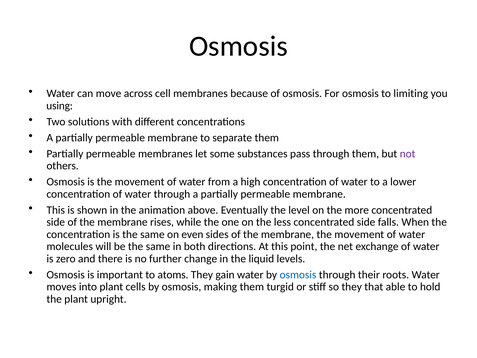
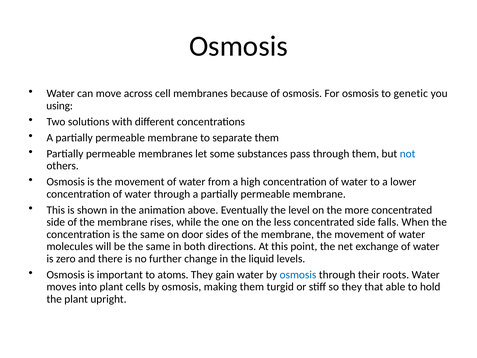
limiting: limiting -> genetic
not colour: purple -> blue
even: even -> door
